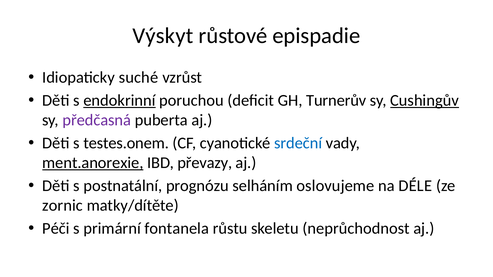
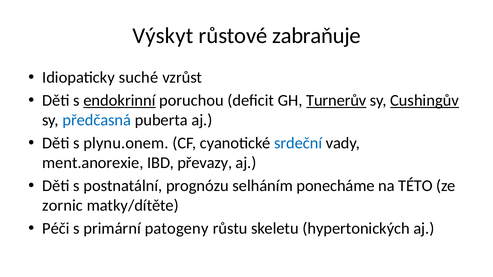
epispadie: epispadie -> zabraňuje
Turnerův underline: none -> present
předčasná colour: purple -> blue
testes.onem: testes.onem -> plynu.onem
ment.anorexie underline: present -> none
oslovujeme: oslovujeme -> ponecháme
DÉLE: DÉLE -> TÉTO
fontanela: fontanela -> patogeny
neprůchodnost: neprůchodnost -> hypertonických
